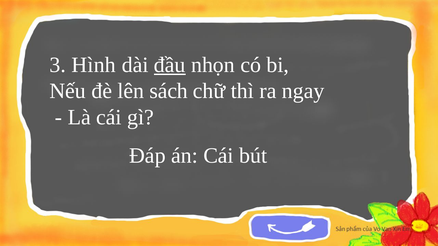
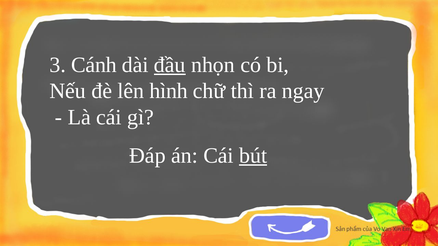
Hình: Hình -> Cánh
sách: sách -> hình
bút underline: none -> present
